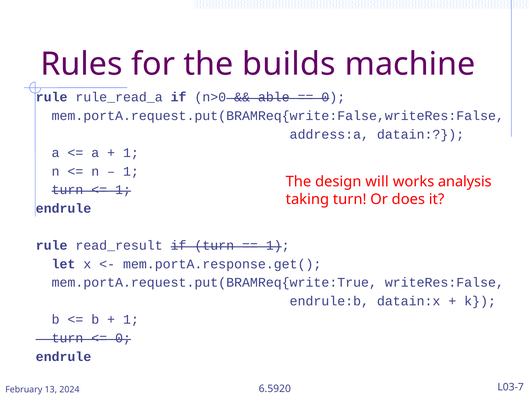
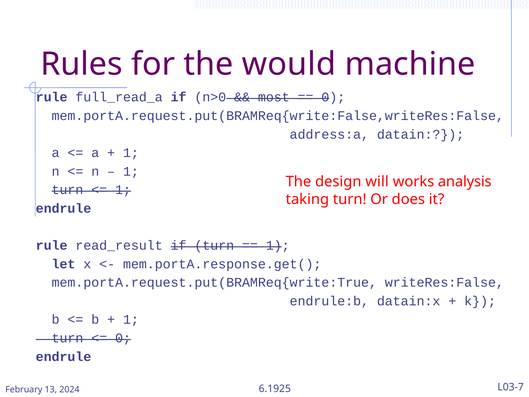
builds: builds -> would
rule_read_a: rule_read_a -> full_read_a
able: able -> most
6.5920: 6.5920 -> 6.1925
